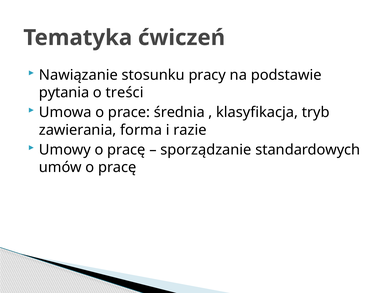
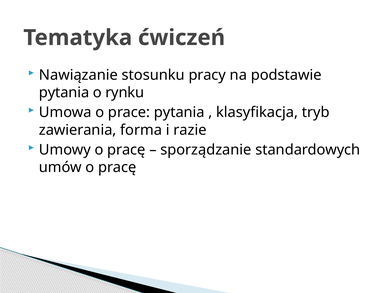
treści: treści -> rynku
prace średnia: średnia -> pytania
